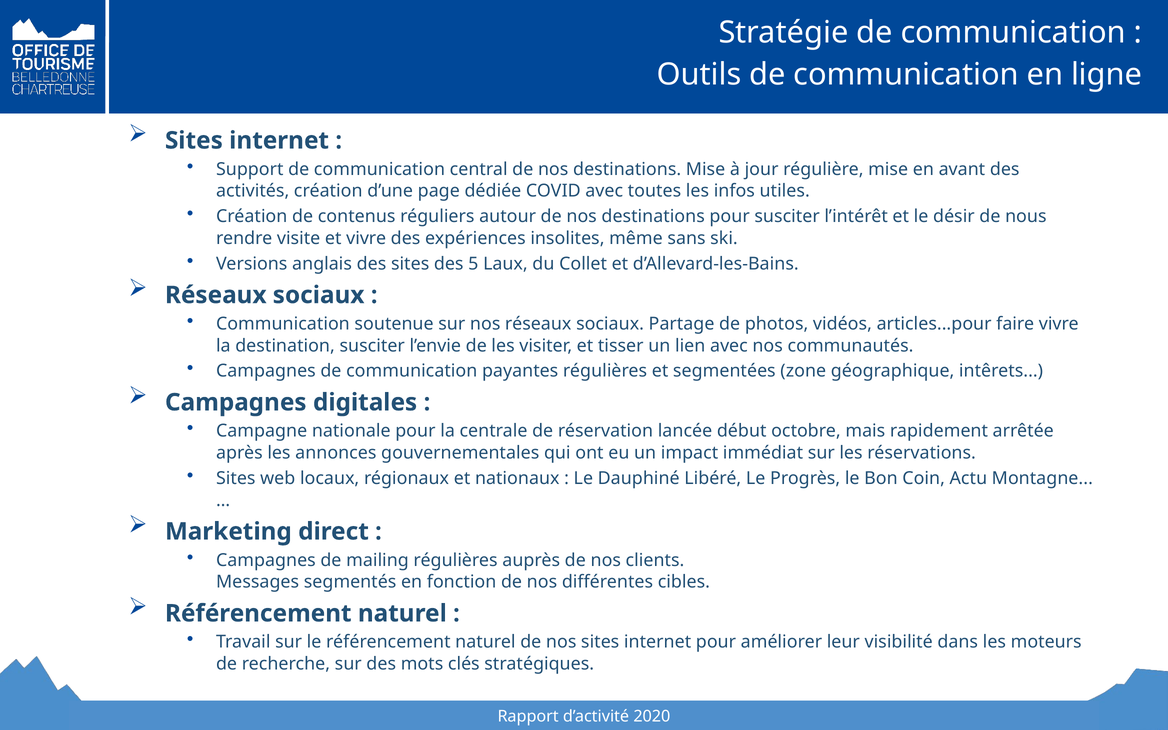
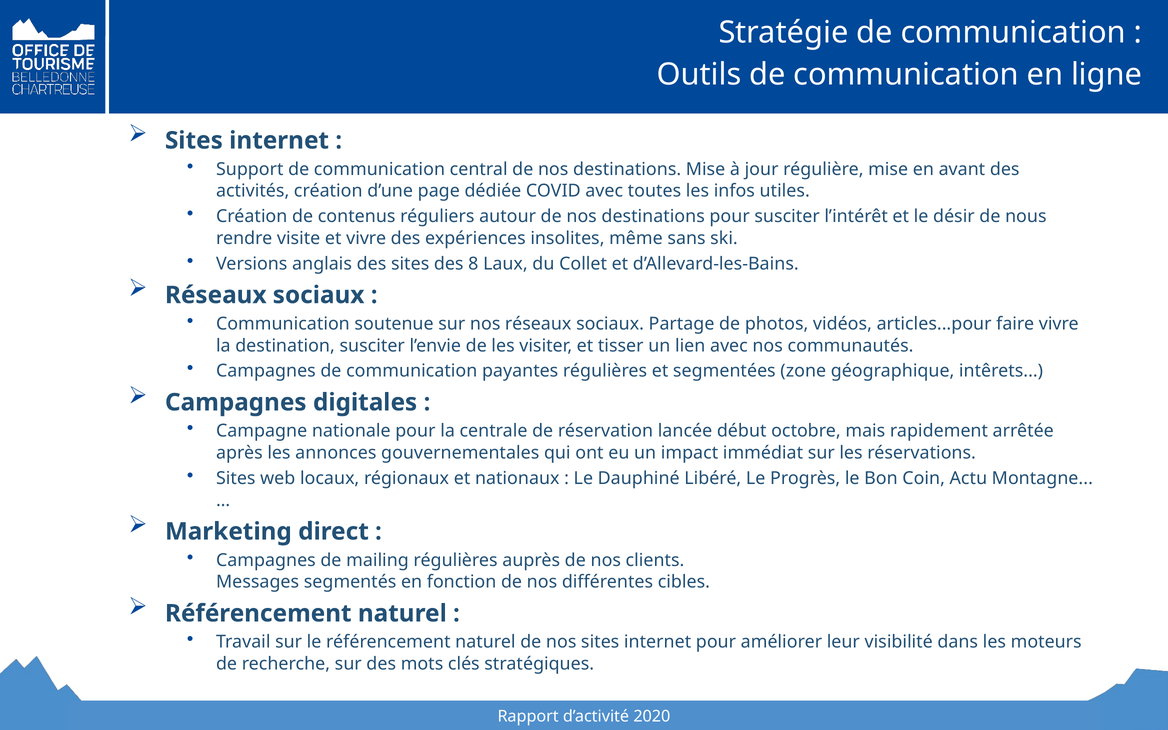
5: 5 -> 8
